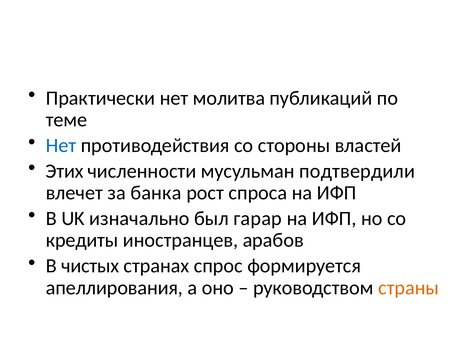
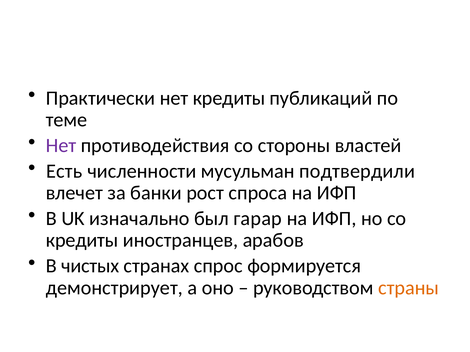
нет молитва: молитва -> кредиты
Нет at (61, 146) colour: blue -> purple
Этих: Этих -> Есть
банка: банка -> банки
апеллирования: апеллирования -> демонстрирует
